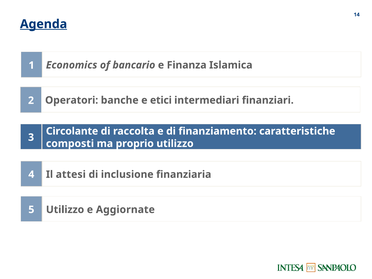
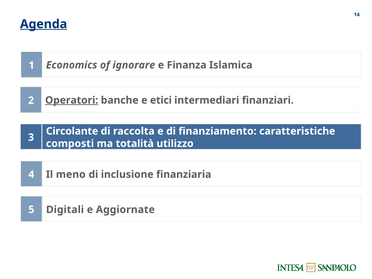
bancario: bancario -> ignorare
Operatori underline: none -> present
proprio: proprio -> totalità
attesi: attesi -> meno
5 Utilizzo: Utilizzo -> Digitali
